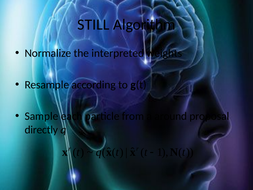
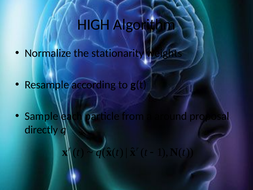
STILL: STILL -> HIGH
interpreted: interpreted -> stationarity
